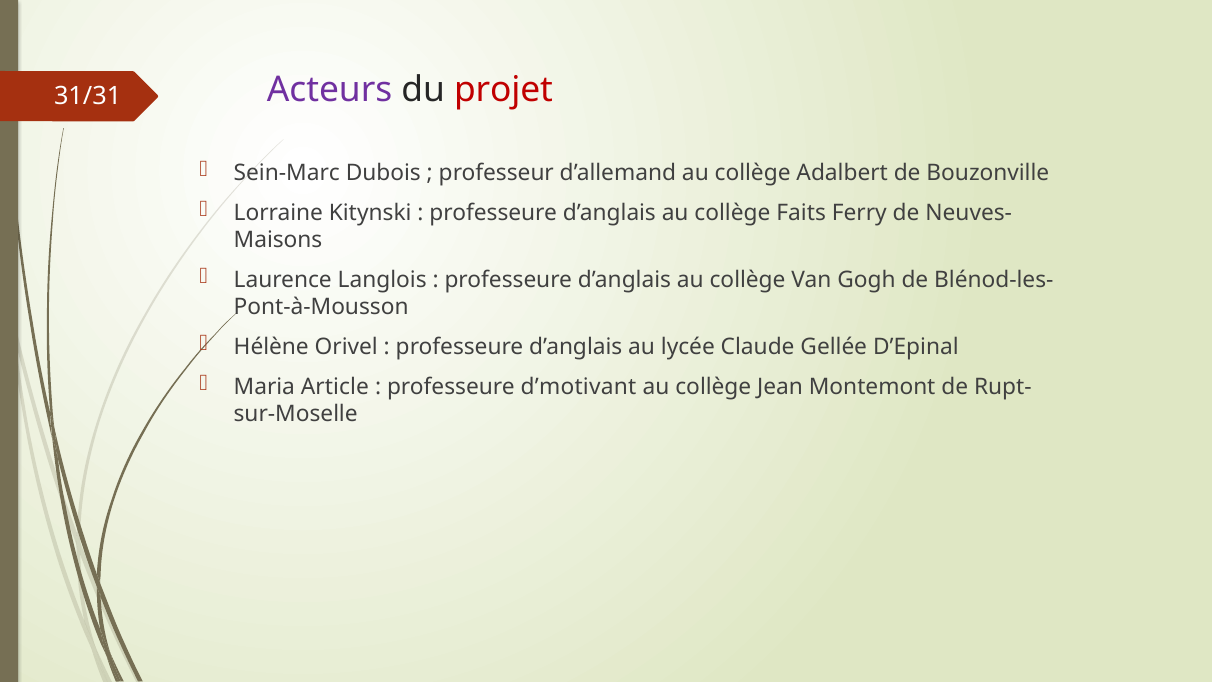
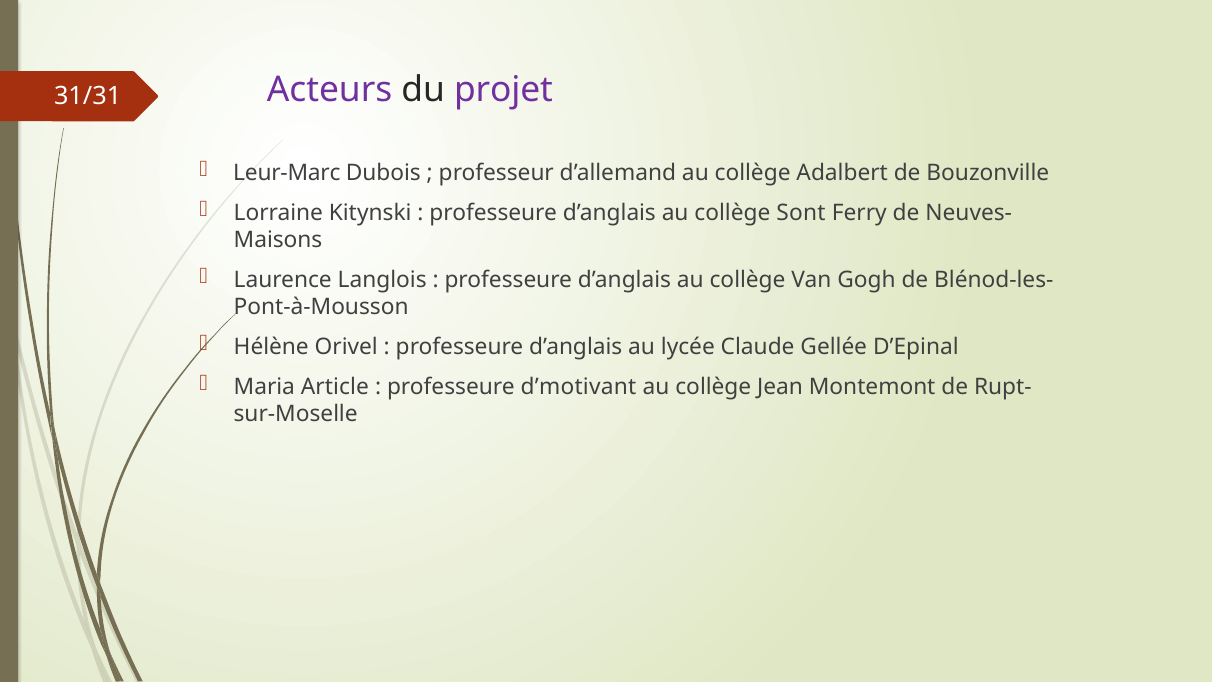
projet colour: red -> purple
Sein-Marc: Sein-Marc -> Leur-Marc
Faits: Faits -> Sont
